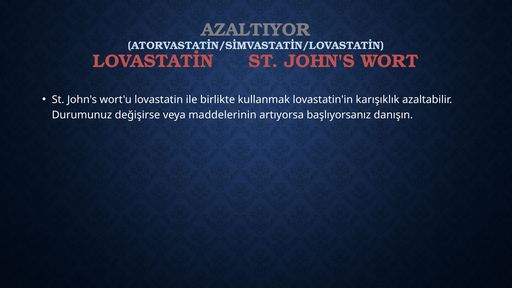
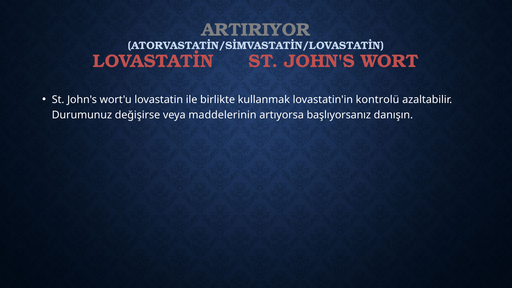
AZALTIYOR: AZALTIYOR -> ARTIRIYOR
karışıklık: karışıklık -> kontrolü
